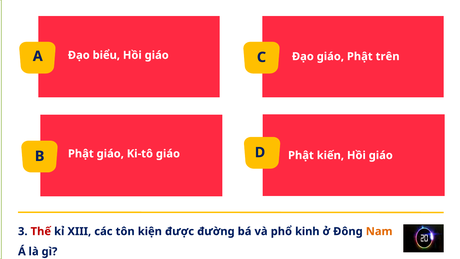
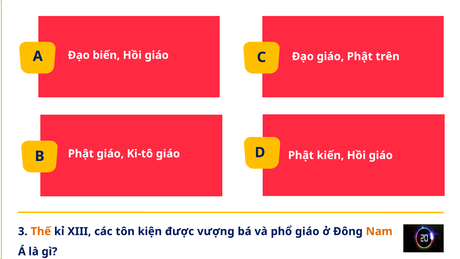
biểu: biểu -> biến
Thế colour: red -> orange
đường: đường -> vượng
phổ kinh: kinh -> giáo
